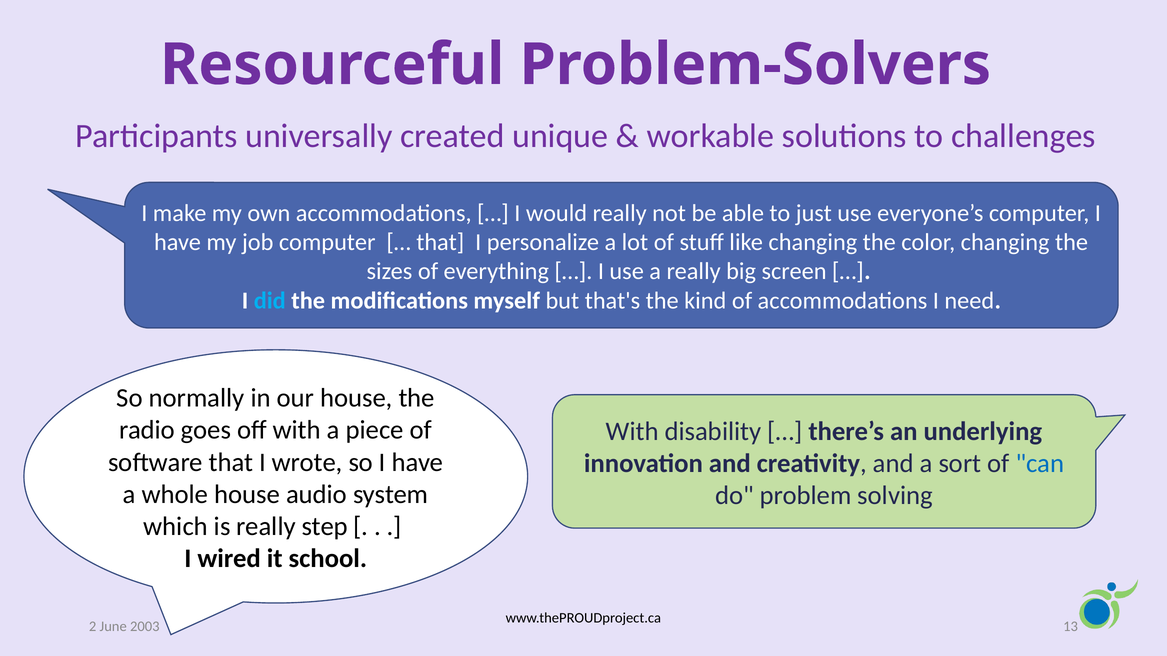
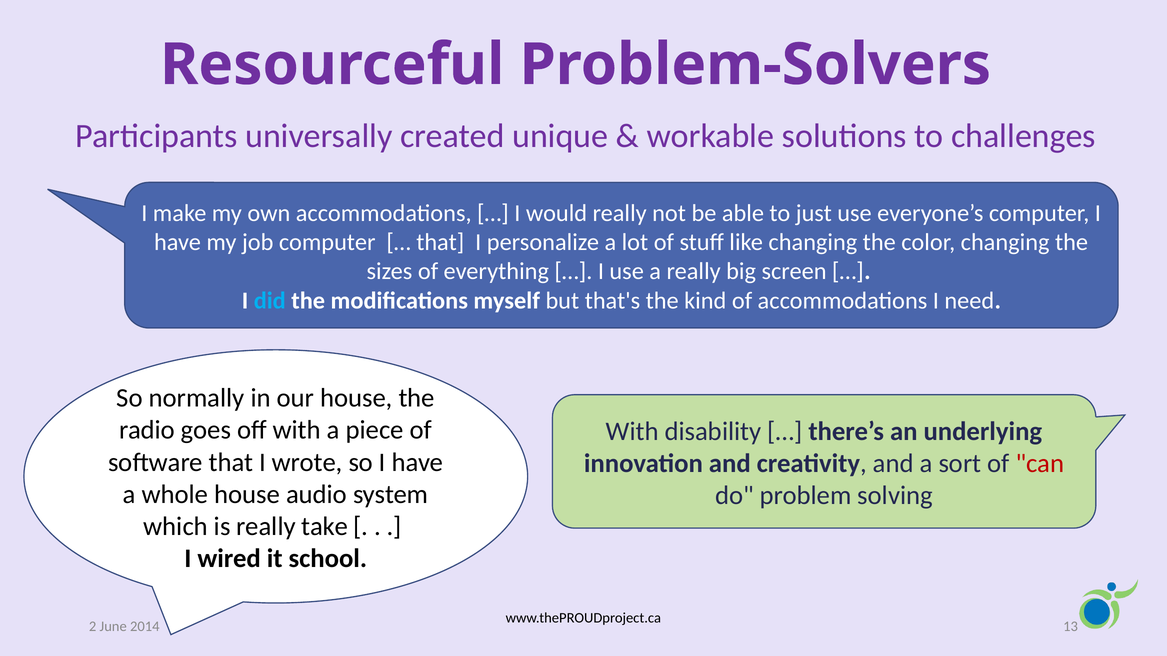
can colour: blue -> red
step: step -> take
2003: 2003 -> 2014
